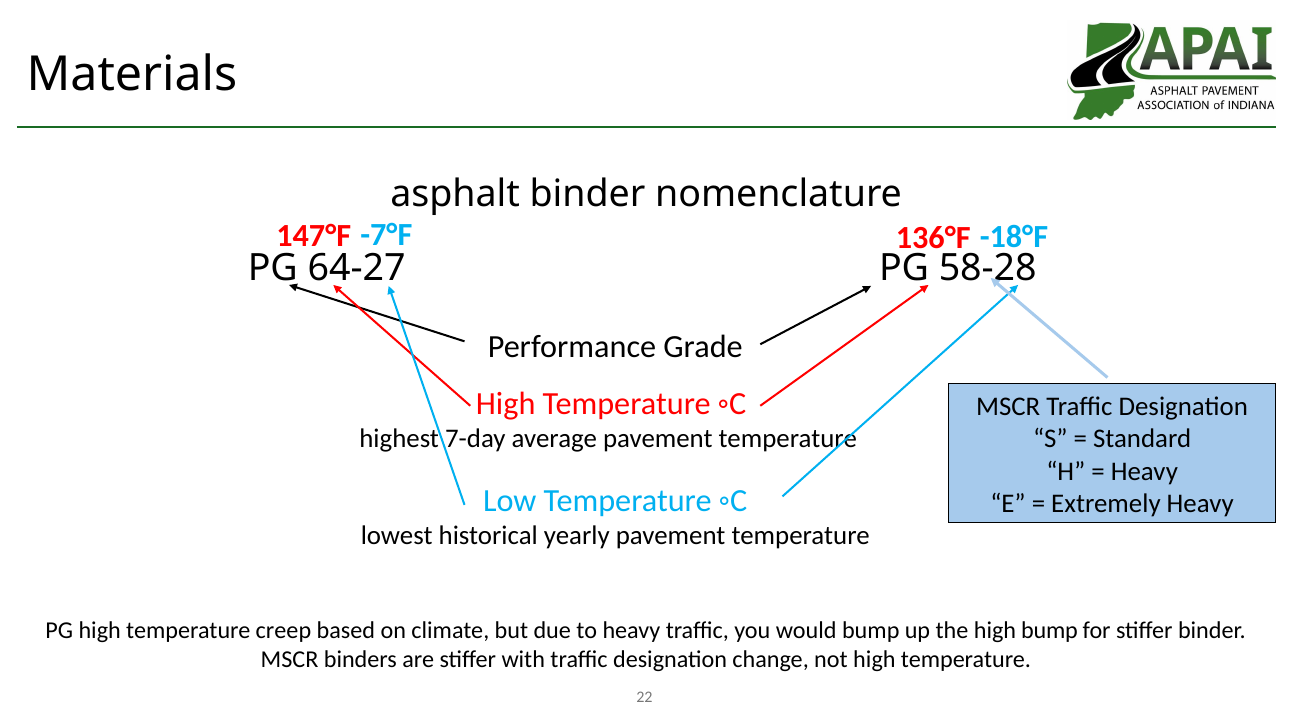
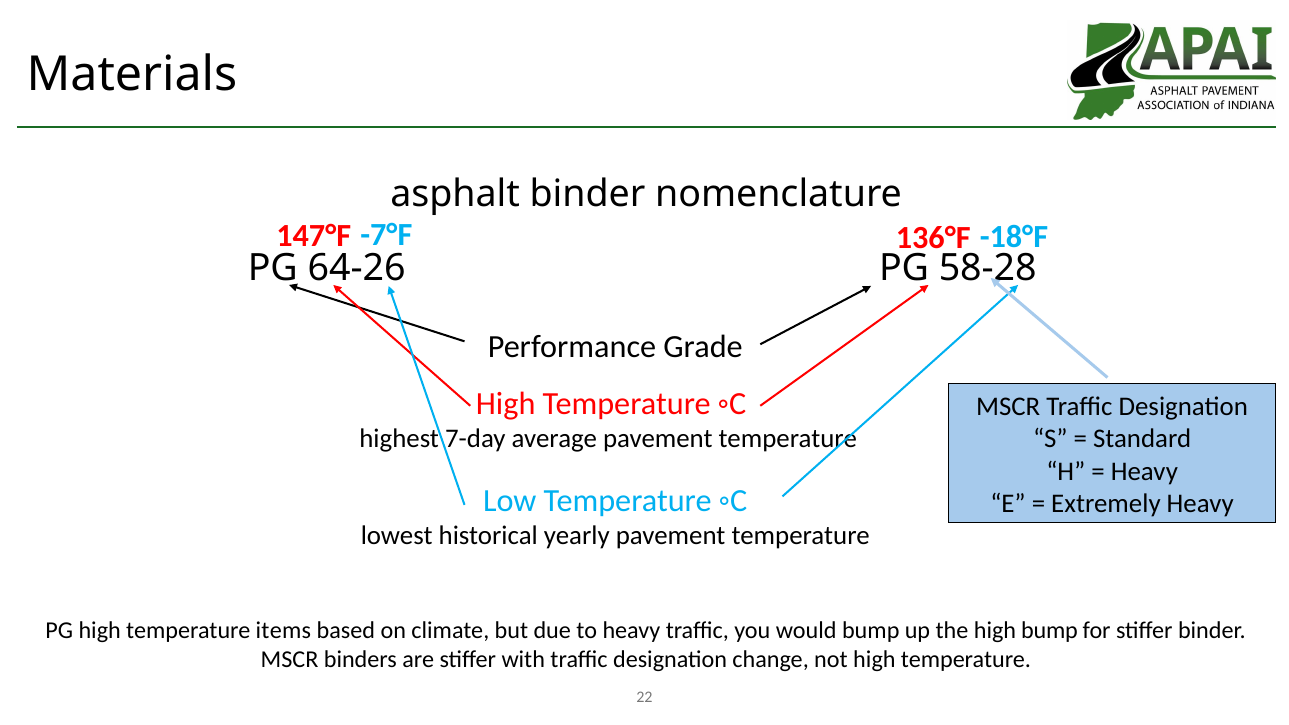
64-27: 64-27 -> 64-26
creep: creep -> items
